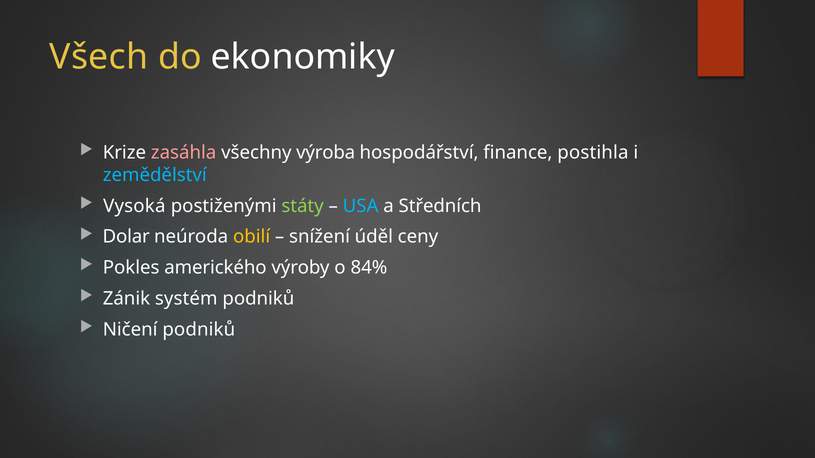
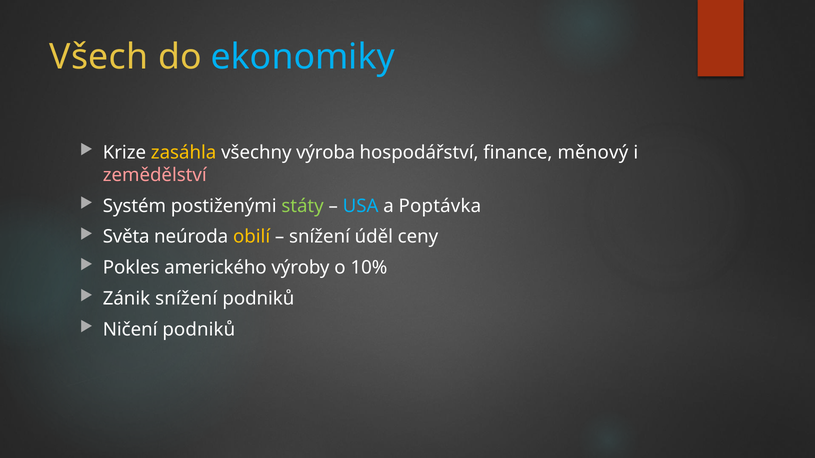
ekonomiky colour: white -> light blue
zasáhla colour: pink -> yellow
postihla: postihla -> měnový
zemědělství colour: light blue -> pink
Vysoká: Vysoká -> Systém
Středních: Středních -> Poptávka
Dolar: Dolar -> Světa
84%: 84% -> 10%
Zánik systém: systém -> snížení
